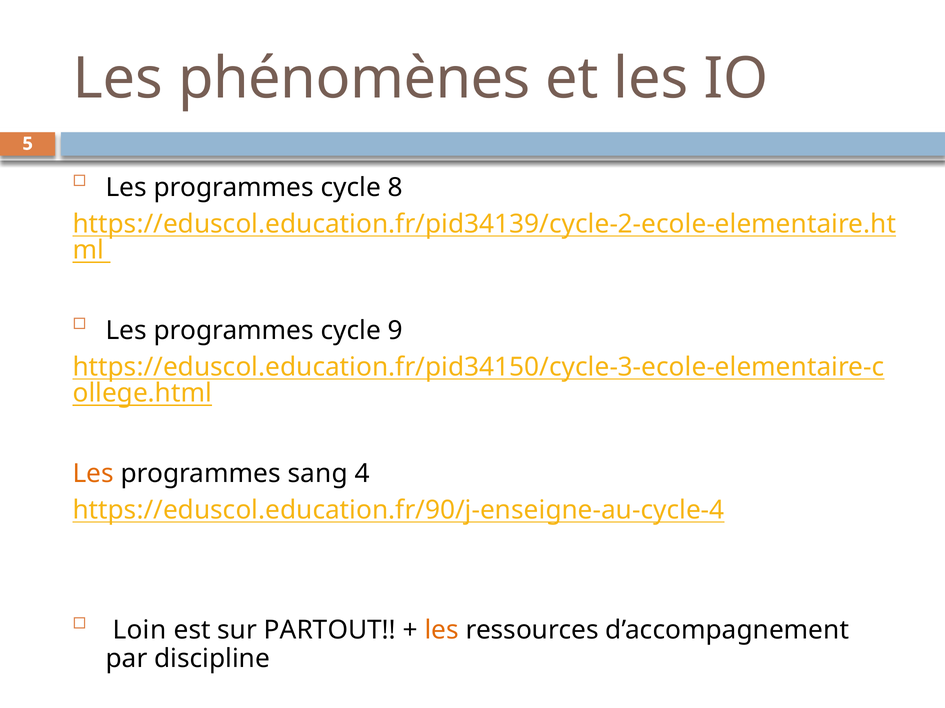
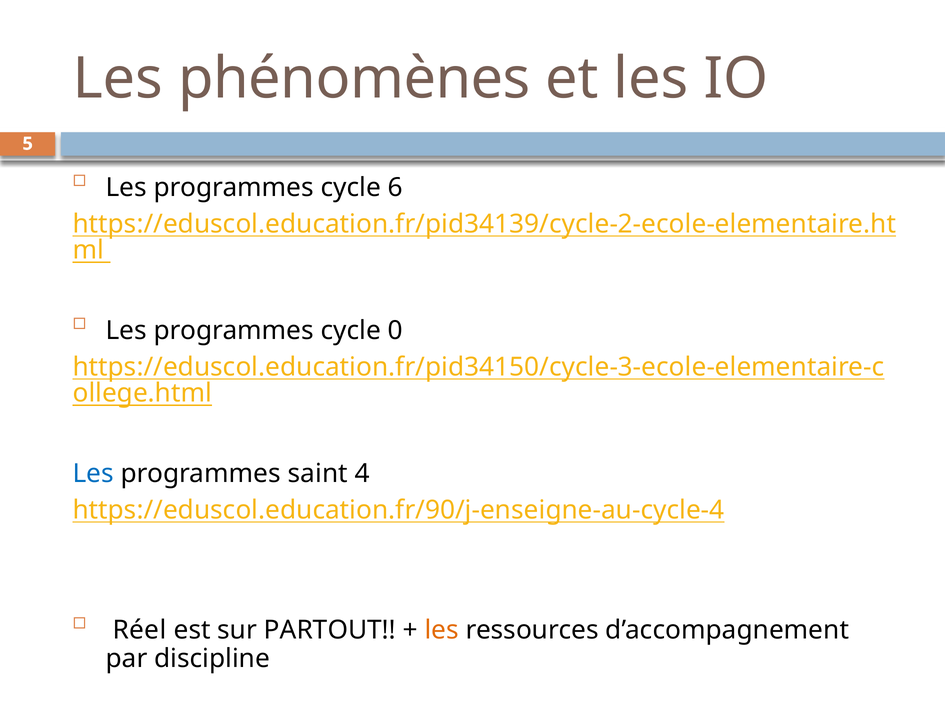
8: 8 -> 6
9: 9 -> 0
Les at (93, 474) colour: orange -> blue
sang: sang -> saint
Loin: Loin -> Réel
